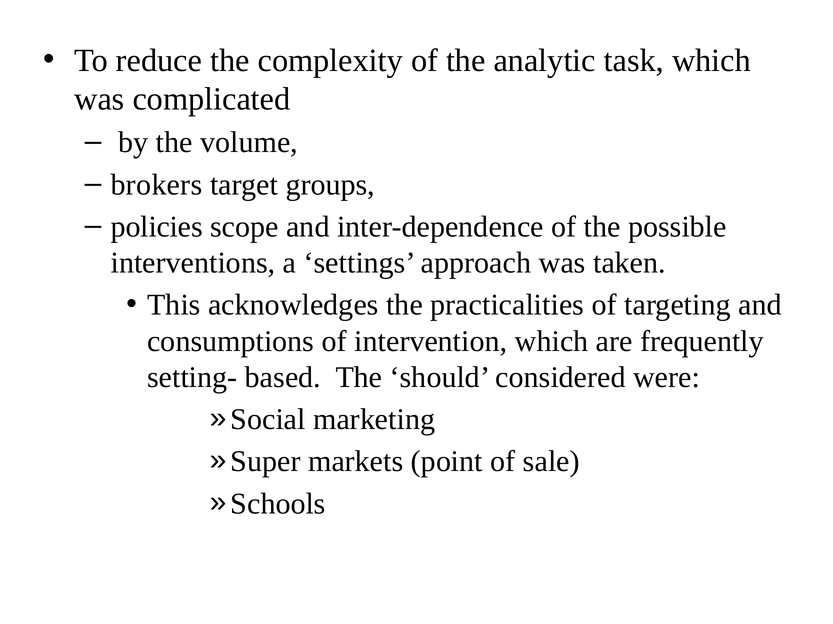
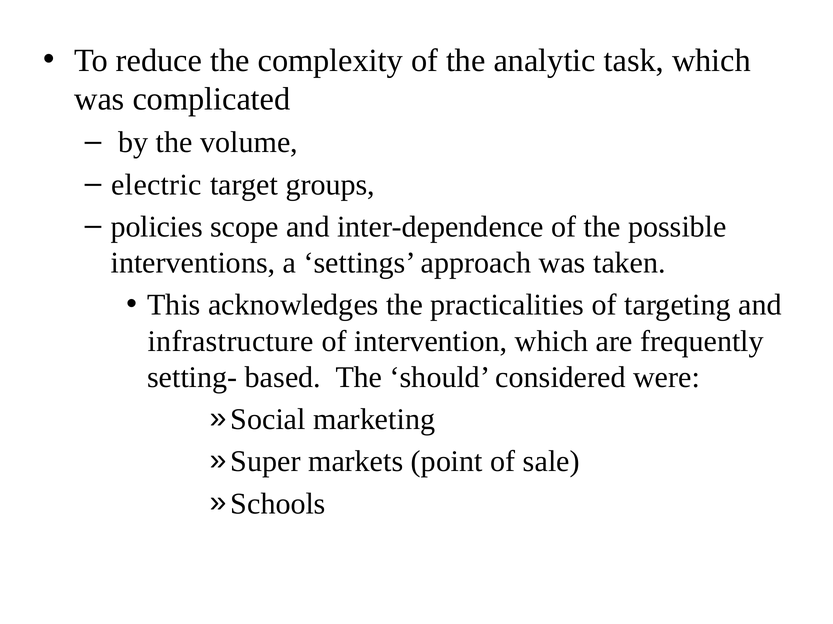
brokers: brokers -> electric
consumptions: consumptions -> infrastructure
